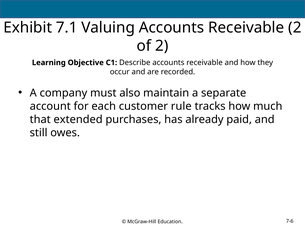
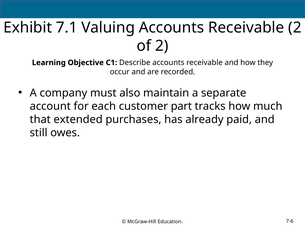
rule: rule -> part
